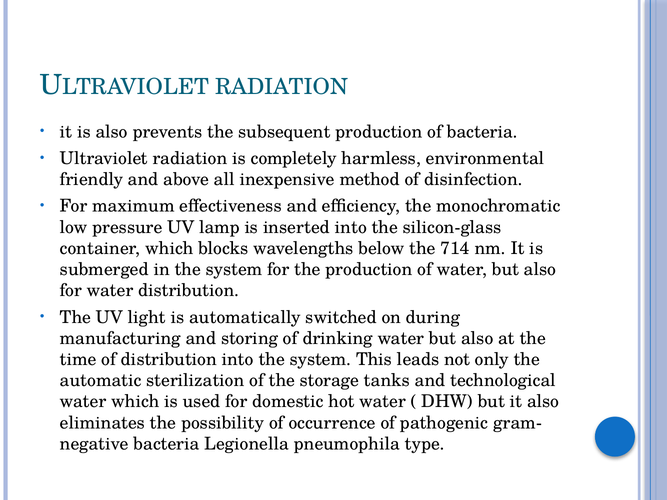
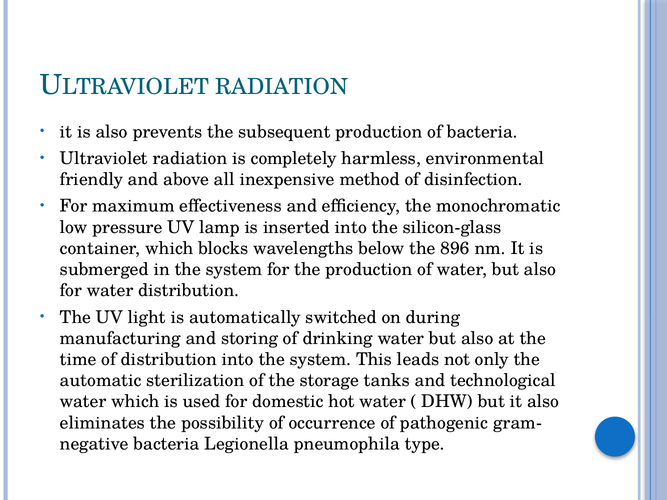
714: 714 -> 896
